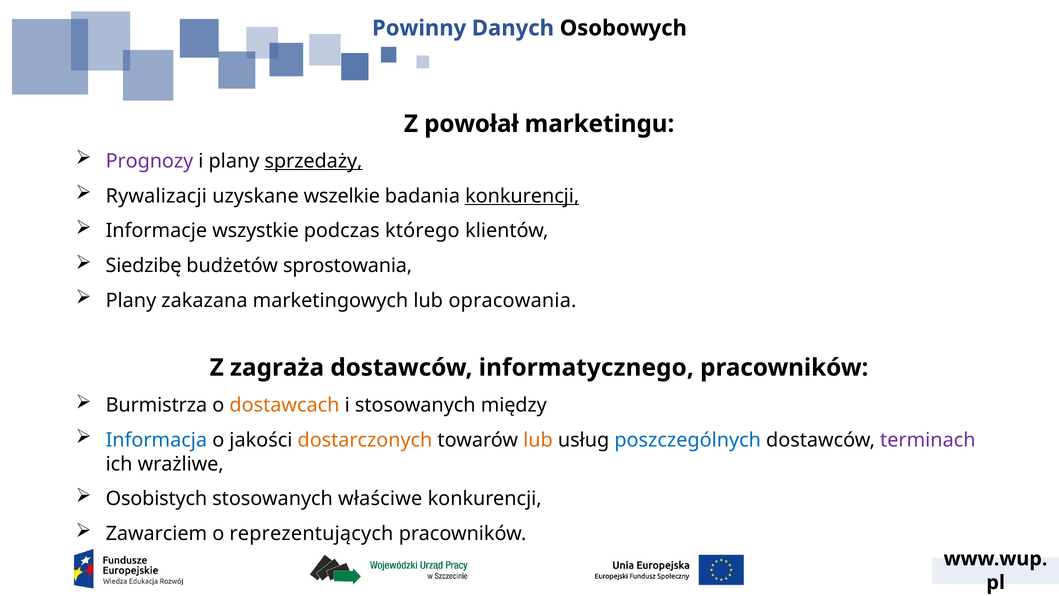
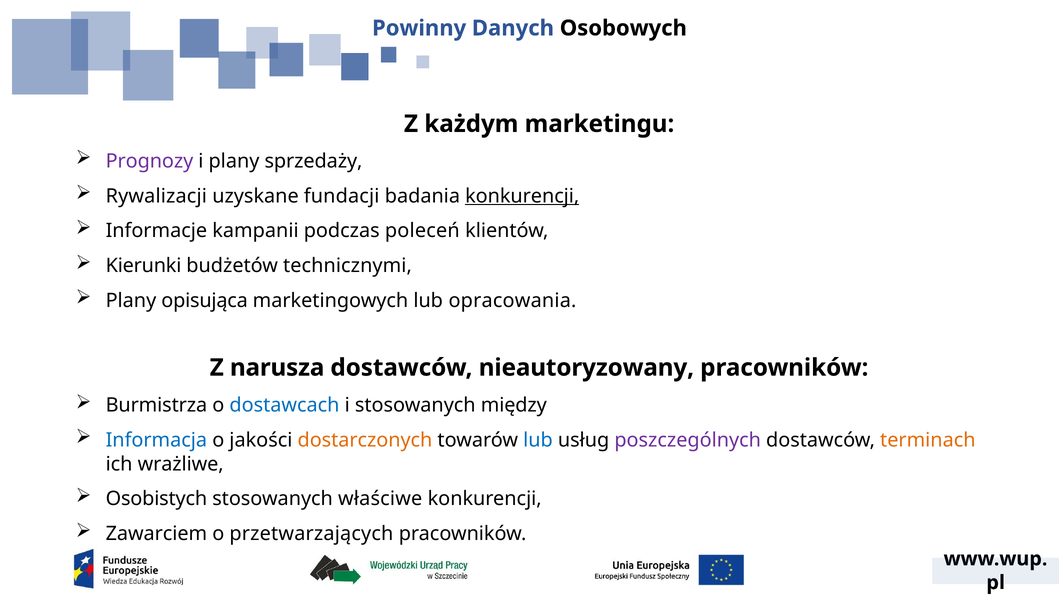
powołał: powołał -> każdym
sprzedaży underline: present -> none
wszelkie: wszelkie -> fundacji
wszystkie: wszystkie -> kampanii
którego: którego -> poleceń
Siedzibę: Siedzibę -> Kierunki
sprostowania: sprostowania -> technicznymi
zakazana: zakazana -> opisująca
zagraża: zagraża -> narusza
informatycznego: informatycznego -> nieautoryzowany
dostawcach colour: orange -> blue
lub at (538, 440) colour: orange -> blue
poszczególnych colour: blue -> purple
terminach colour: purple -> orange
reprezentujących: reprezentujących -> przetwarzających
